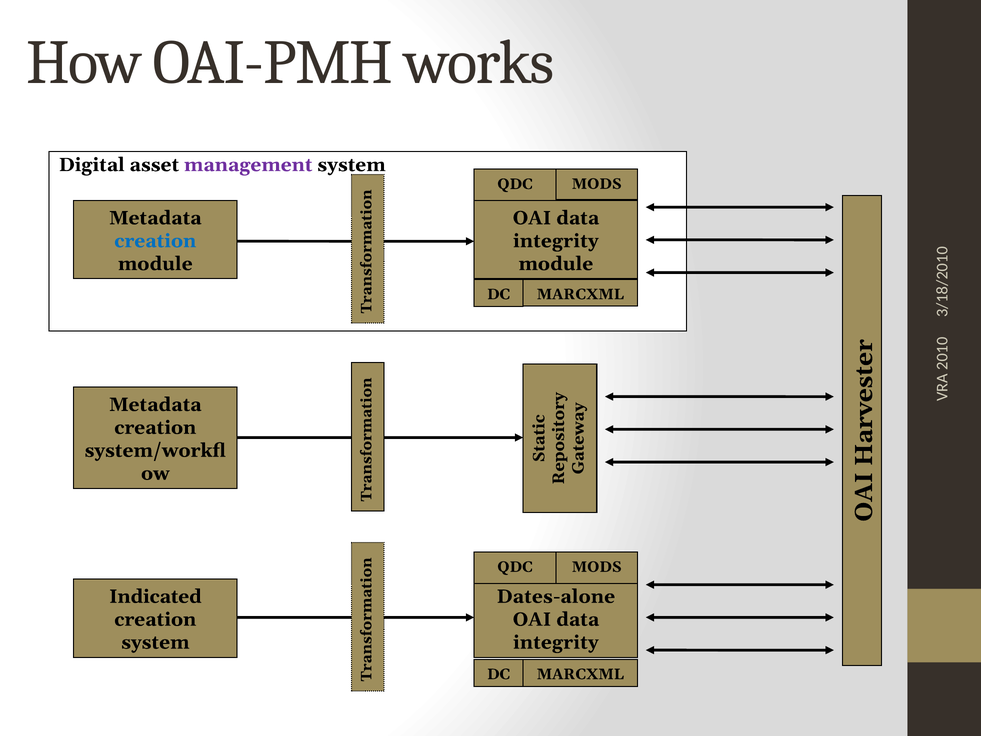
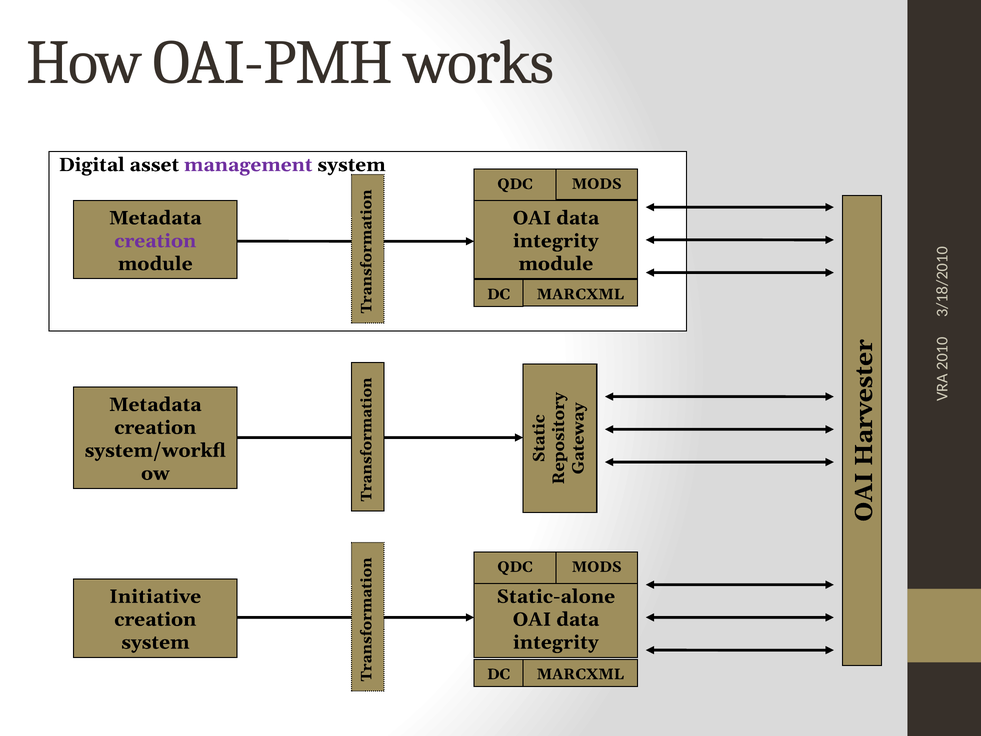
creation at (155, 241) colour: blue -> purple
Indicated: Indicated -> Initiative
Dates-alone: Dates-alone -> Static-alone
